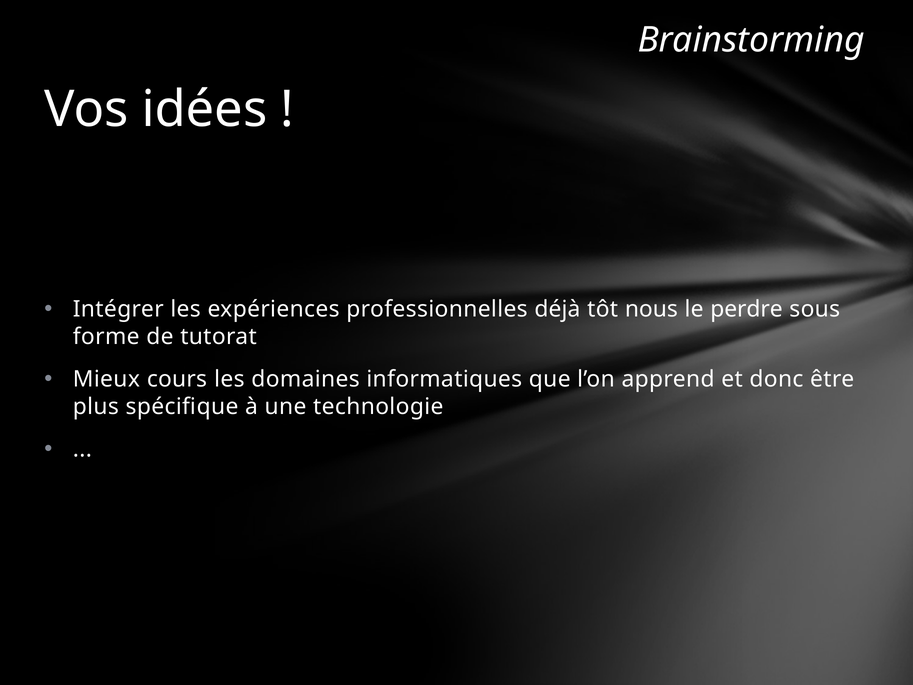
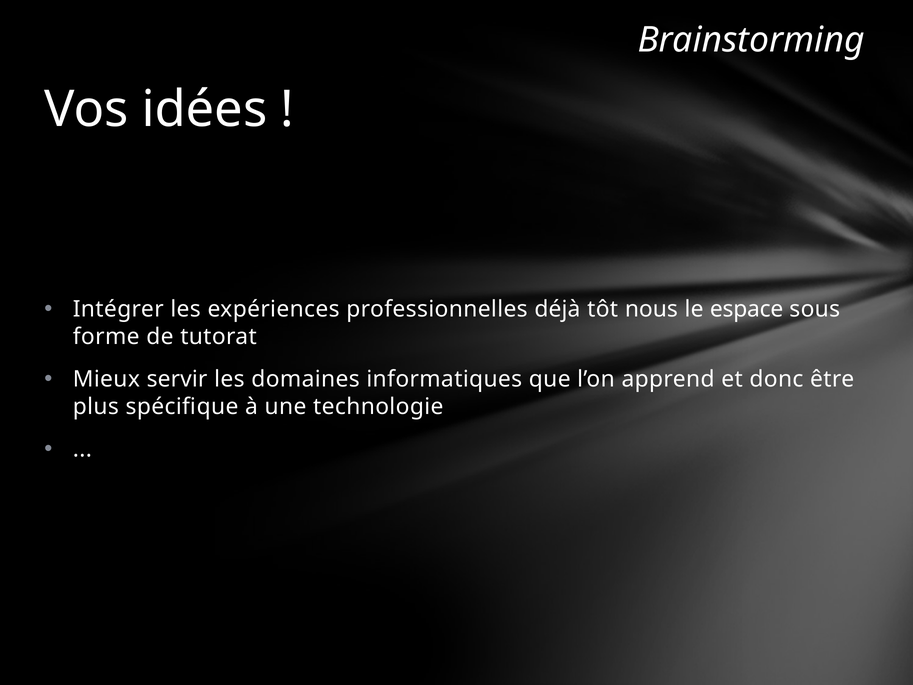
perdre: perdre -> espace
cours: cours -> servir
